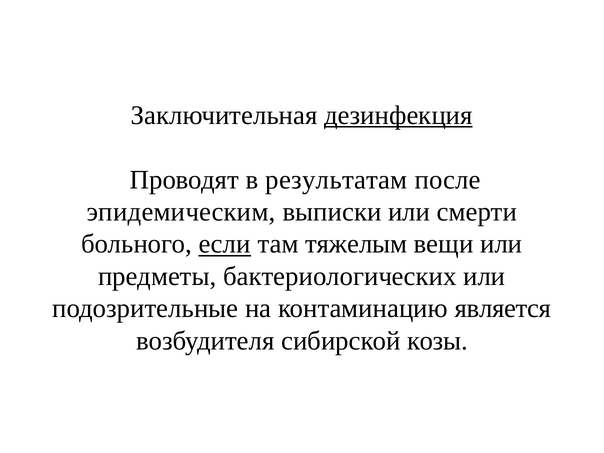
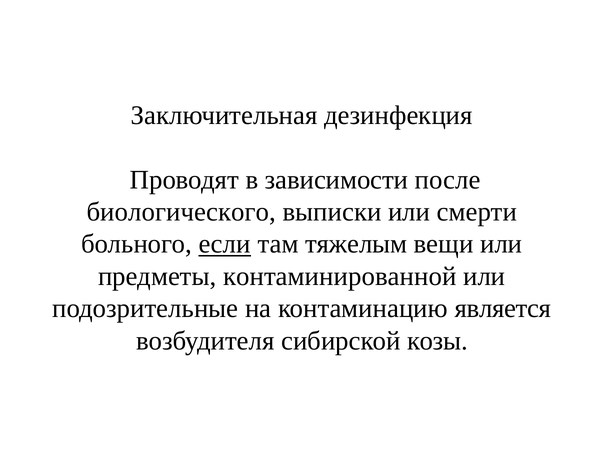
дезинфекция underline: present -> none
результатам: результатам -> зависимости
эпидемическим: эпидемическим -> биологического
бактериологических: бактериологических -> контаминированной
